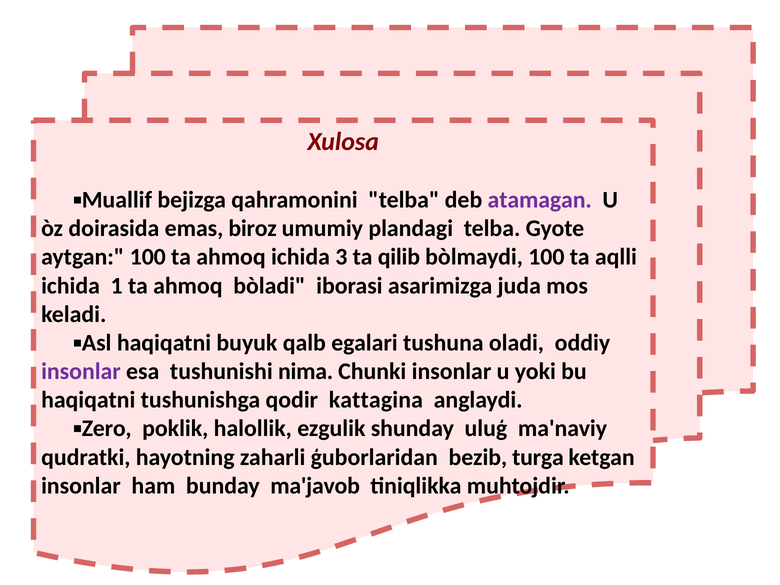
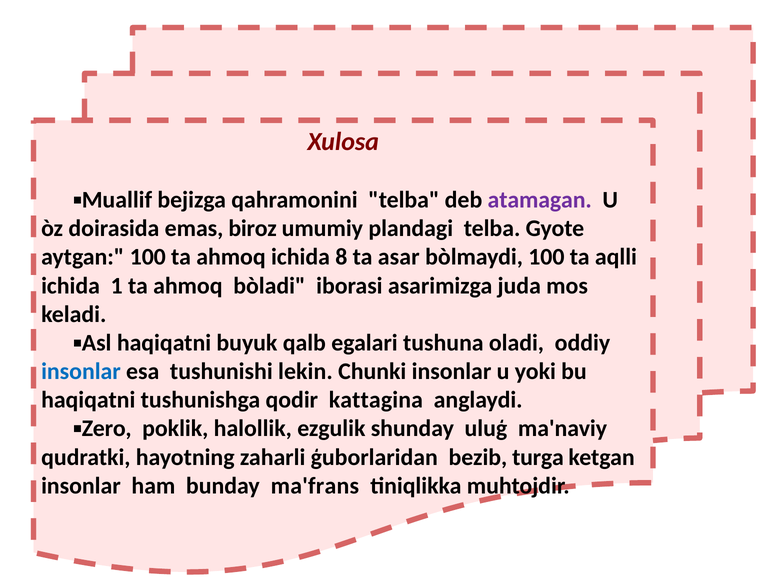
3: 3 -> 8
qilib: qilib -> asar
insonlar at (81, 371) colour: purple -> blue
nima: nima -> lekin
ma'javob: ma'javob -> ma'frans
